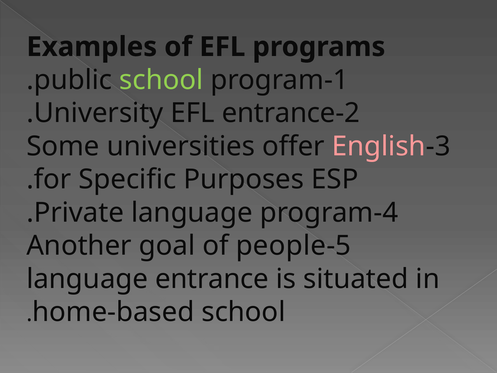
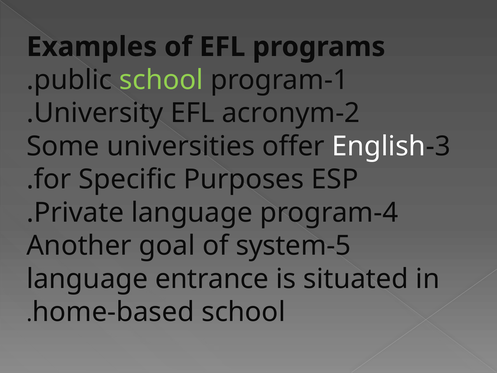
EFL entrance: entrance -> acronym
English colour: pink -> white
people: people -> system
